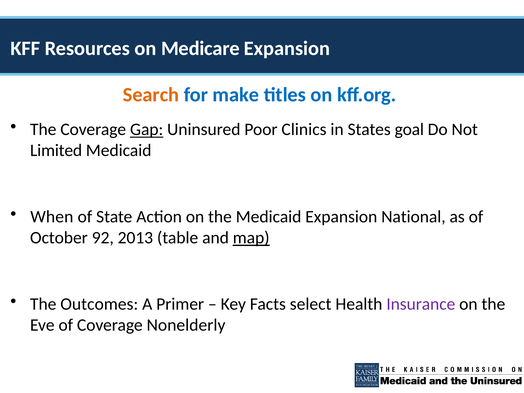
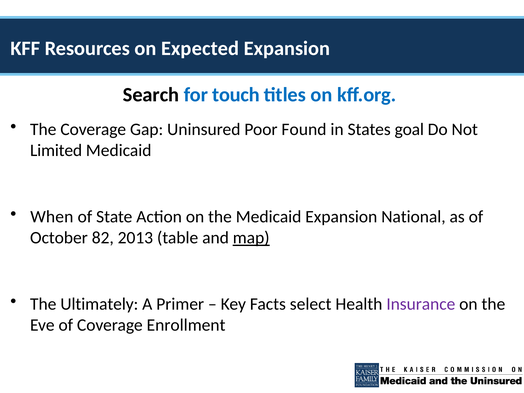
Medicare: Medicare -> Expected
Search colour: orange -> black
make: make -> touch
Gap underline: present -> none
Clinics: Clinics -> Found
92: 92 -> 82
Outcomes: Outcomes -> Ultimately
Nonelderly: Nonelderly -> Enrollment
